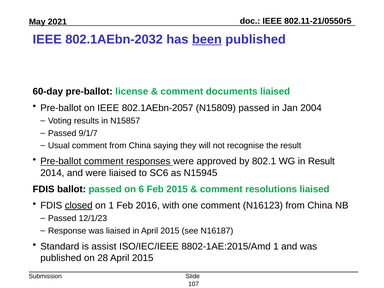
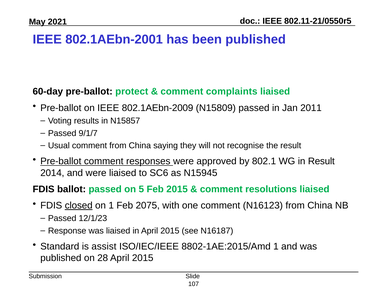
802.1AEbn-2032: 802.1AEbn-2032 -> 802.1AEbn-2001
been underline: present -> none
license: license -> protect
documents: documents -> complaints
802.1AEbn-2057: 802.1AEbn-2057 -> 802.1AEbn-2009
2004: 2004 -> 2011
6: 6 -> 5
2016: 2016 -> 2075
